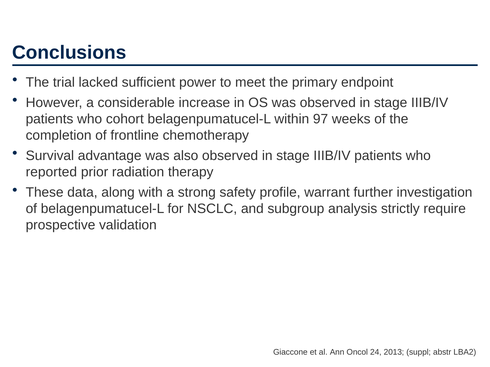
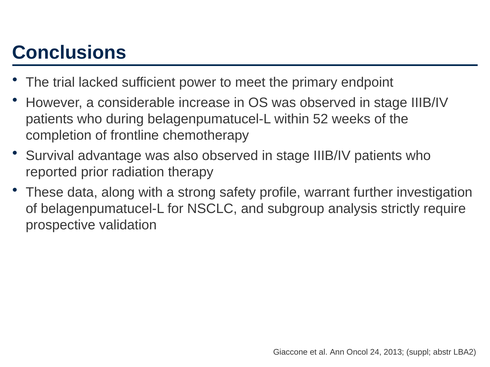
cohort: cohort -> during
97: 97 -> 52
